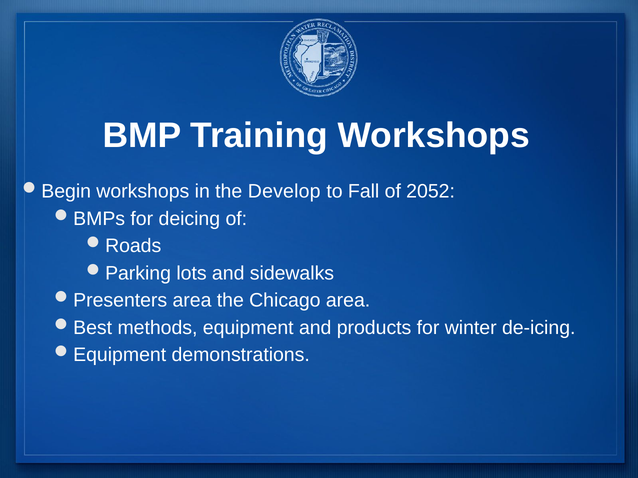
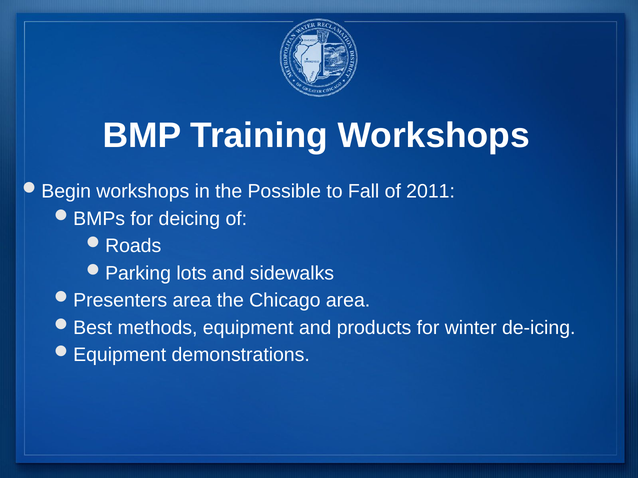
Develop: Develop -> Possible
2052: 2052 -> 2011
